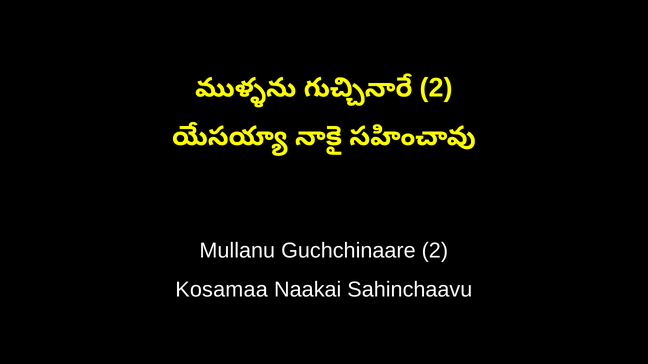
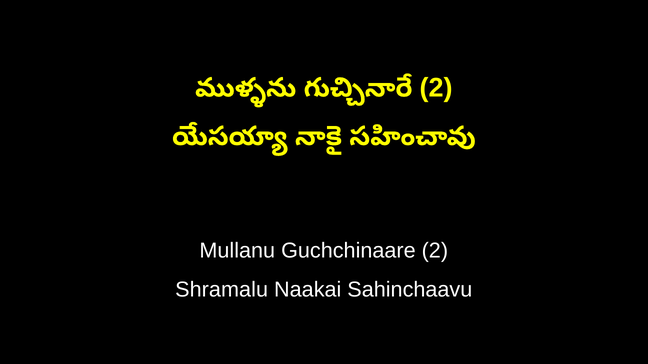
Kosamaa: Kosamaa -> Shramalu
